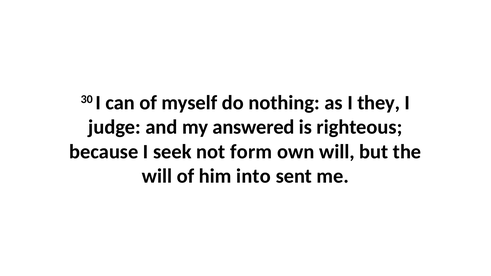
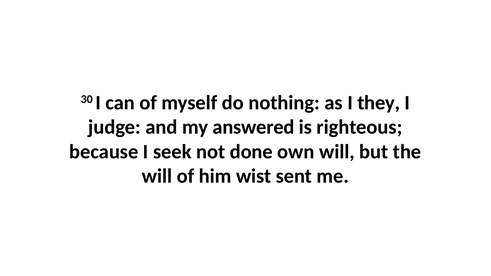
form: form -> done
into: into -> wist
